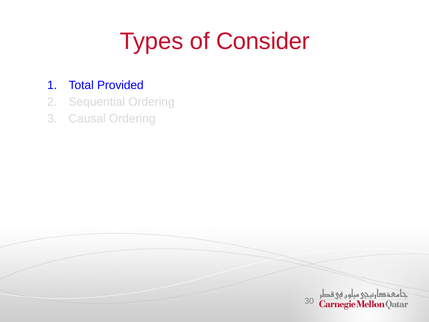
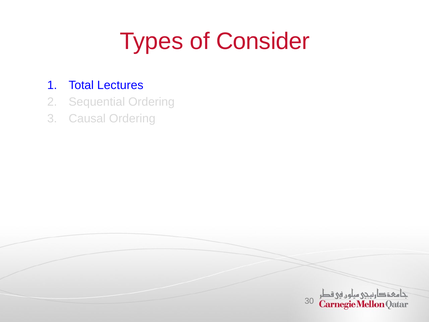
Provided: Provided -> Lectures
